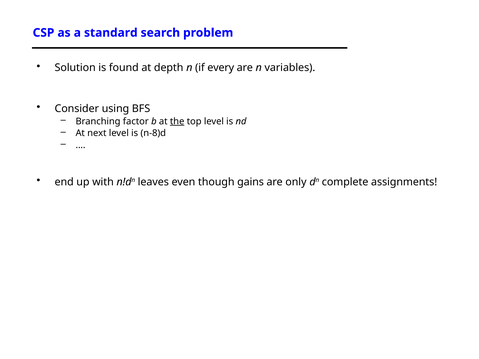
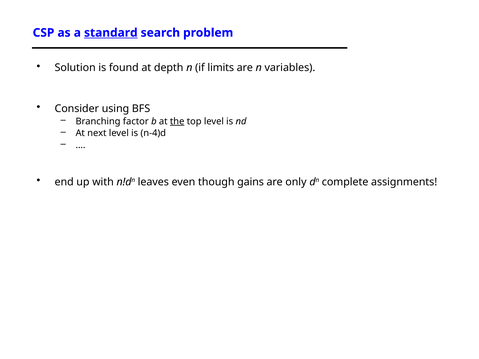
standard underline: none -> present
every: every -> limits
n-8)d: n-8)d -> n-4)d
